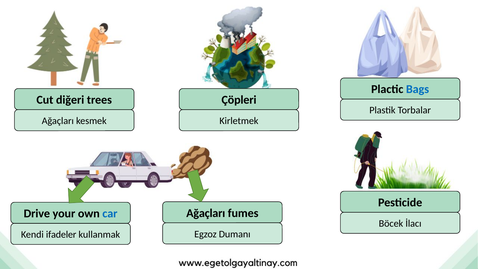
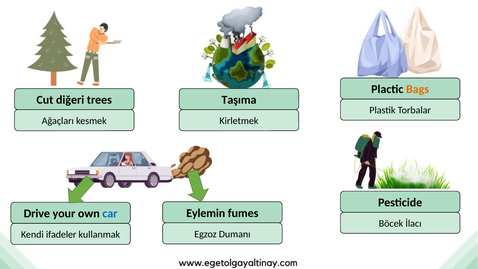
Bags colour: blue -> orange
Çöpleri: Çöpleri -> Taşıma
Ağaçları at (206, 213): Ağaçları -> Eylemin
